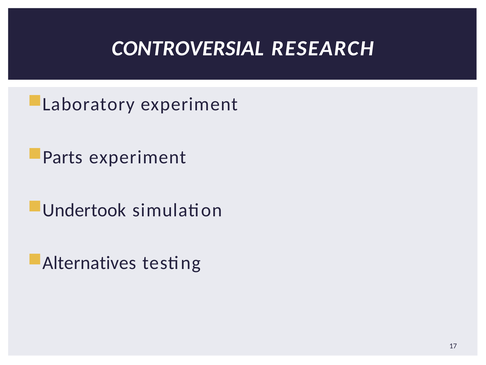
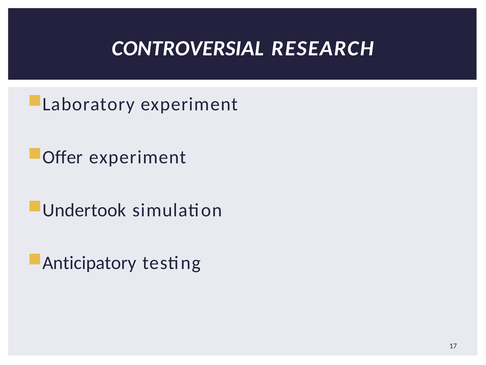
Parts: Parts -> Offer
Alternatives: Alternatives -> Anticipatory
